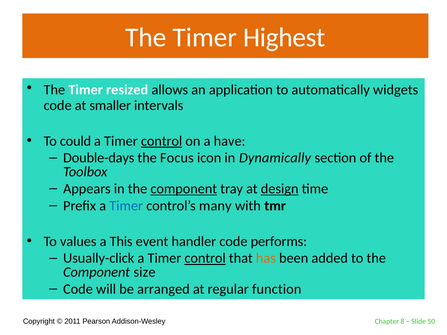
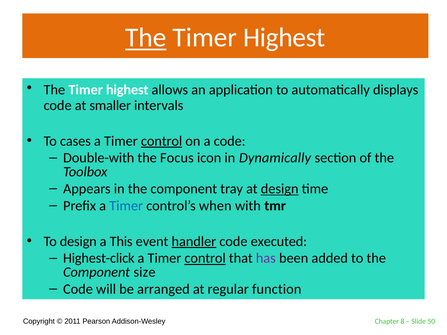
The at (146, 38) underline: none -> present
resized at (127, 90): resized -> highest
widgets: widgets -> displays
could: could -> cases
a have: have -> code
Double-days: Double-days -> Double-with
component at (184, 189) underline: present -> none
many: many -> when
To values: values -> design
handler underline: none -> present
performs: performs -> executed
Usually-click: Usually-click -> Highest-click
has colour: orange -> purple
